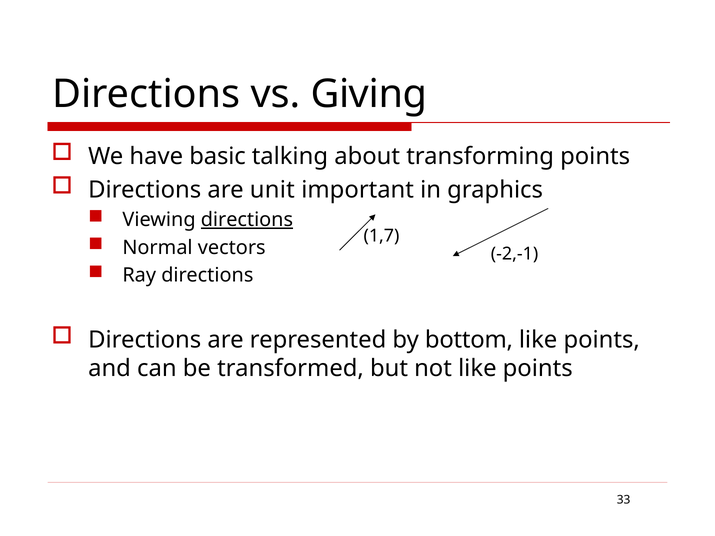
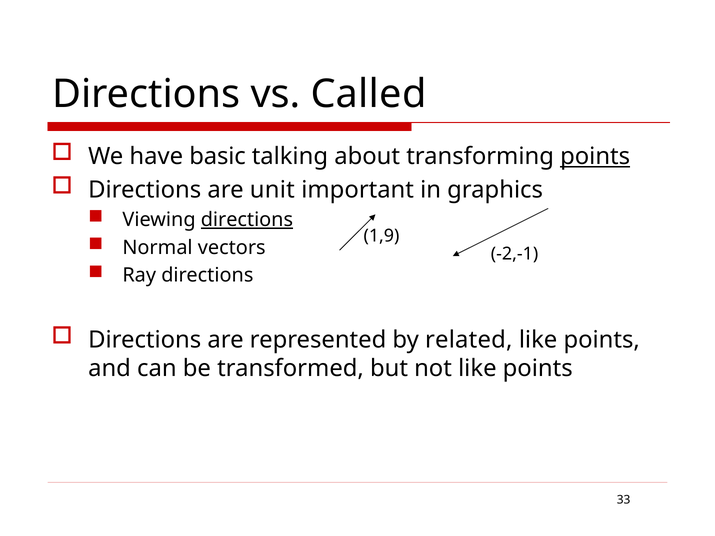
Giving: Giving -> Called
points at (595, 157) underline: none -> present
1,7: 1,7 -> 1,9
bottom: bottom -> related
